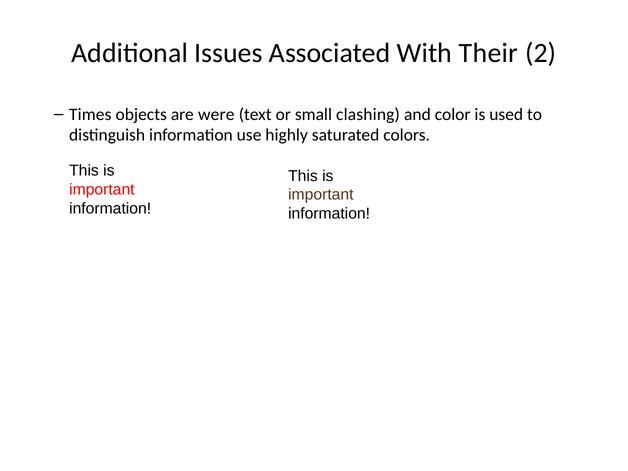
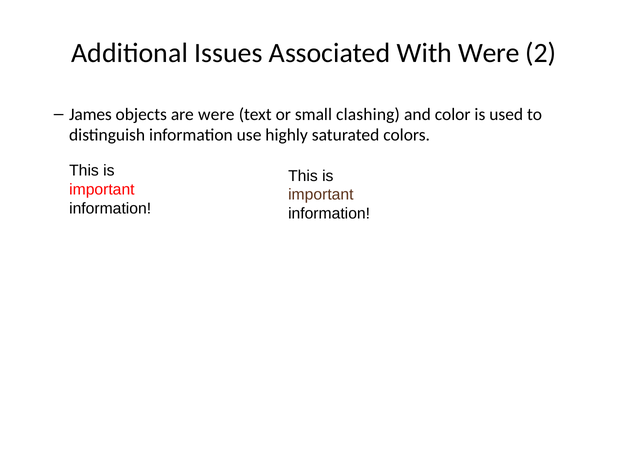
With Their: Their -> Were
Times: Times -> James
